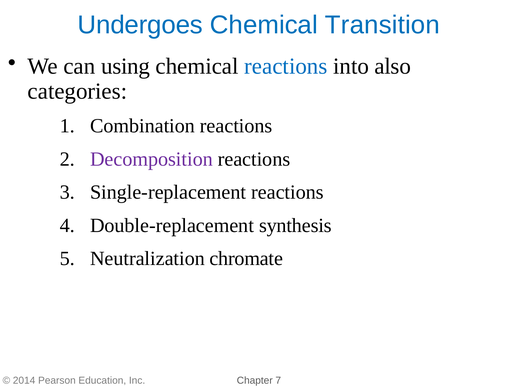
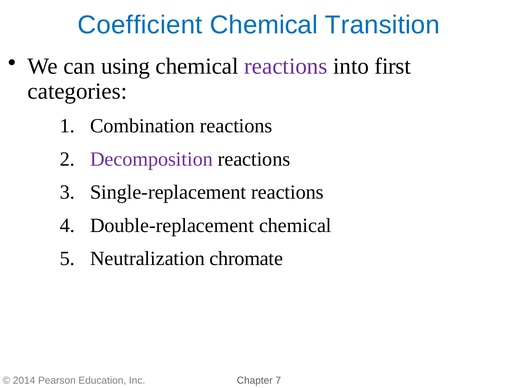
Undergoes: Undergoes -> Coefficient
reactions at (286, 66) colour: blue -> purple
also: also -> first
Double-replacement synthesis: synthesis -> chemical
